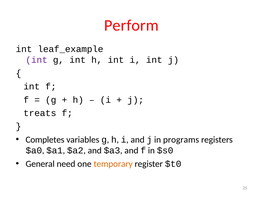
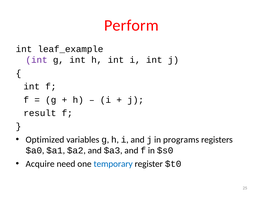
treats: treats -> result
Completes: Completes -> Optimized
General: General -> Acquire
temporary colour: orange -> blue
